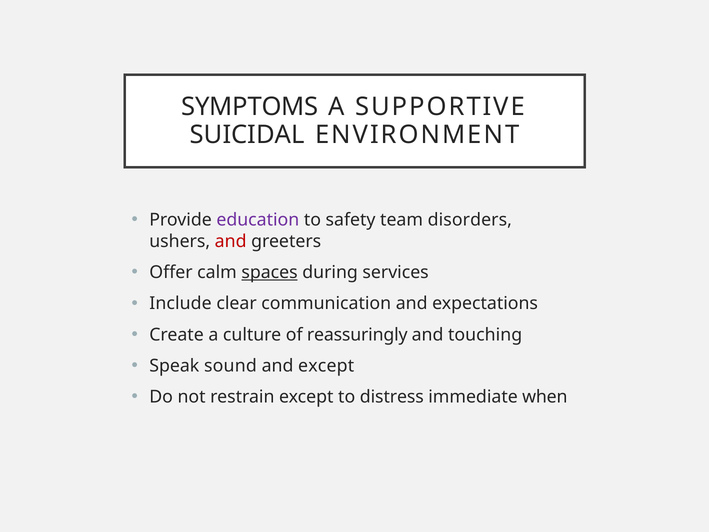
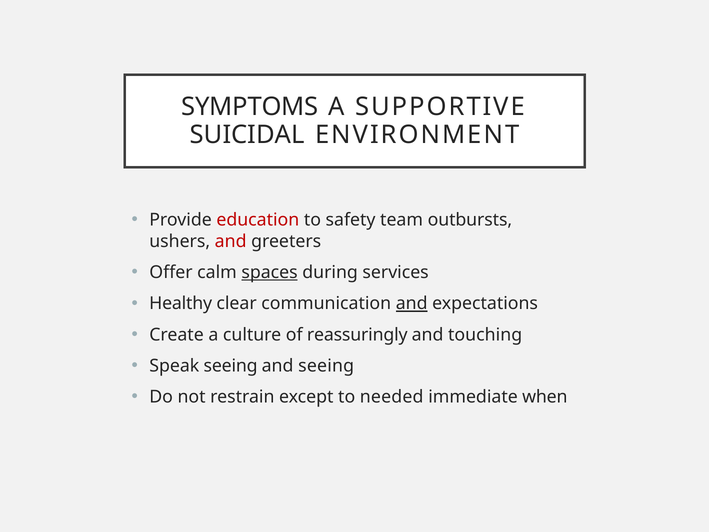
education colour: purple -> red
disorders: disorders -> outbursts
Include: Include -> Healthy
and at (412, 303) underline: none -> present
Speak sound: sound -> seeing
and except: except -> seeing
distress: distress -> needed
